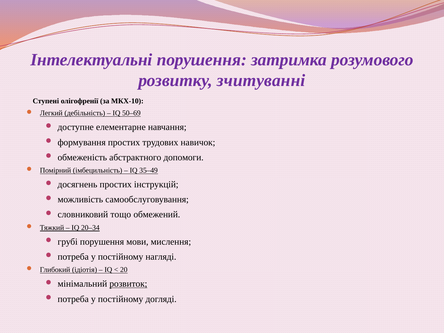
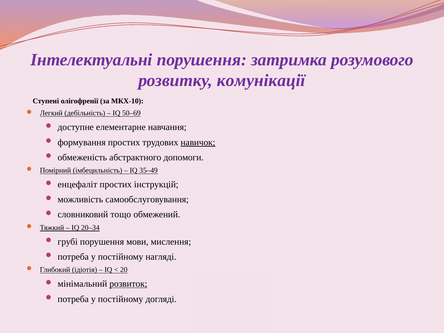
зчитуванні: зчитуванні -> комунікації
навичок underline: none -> present
досягнень: досягнень -> енцефаліт
